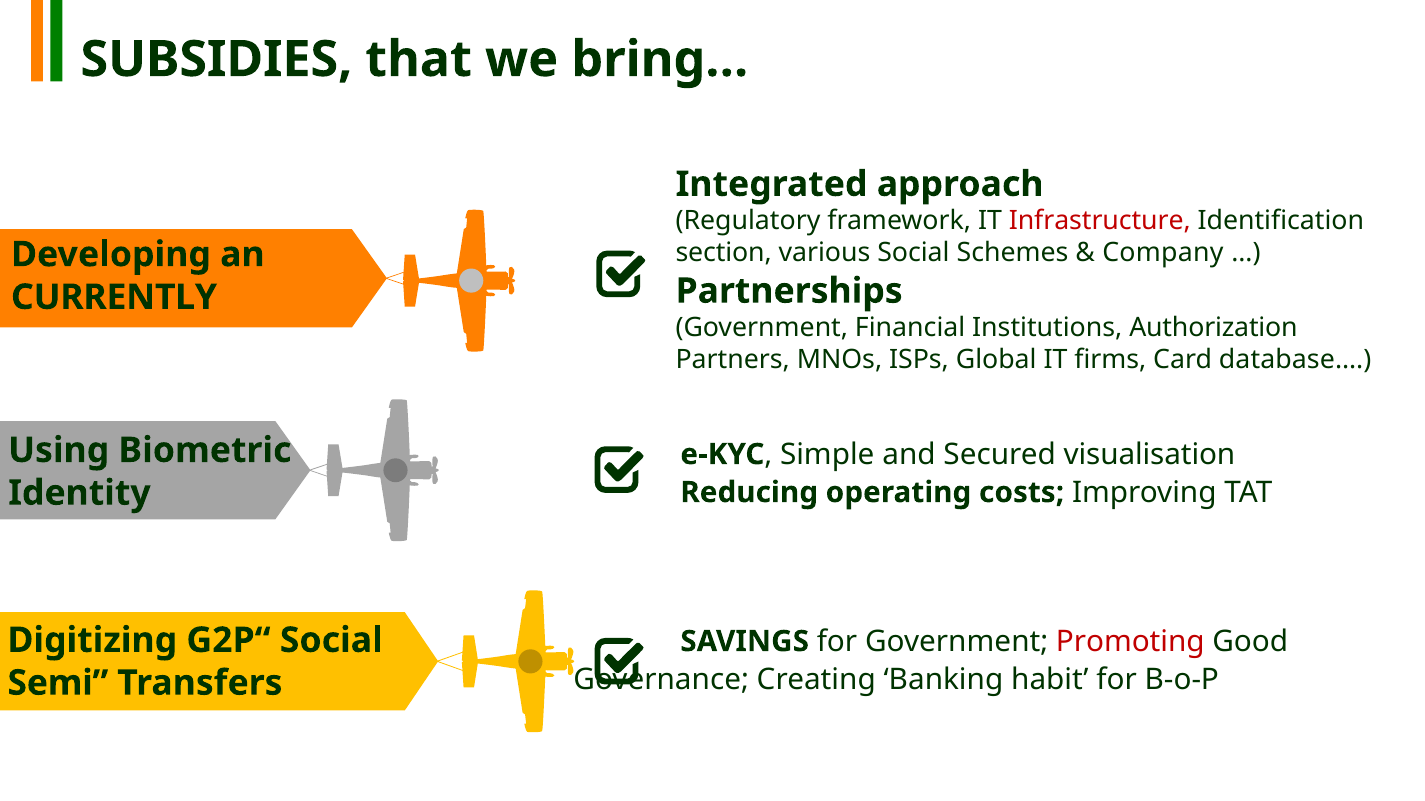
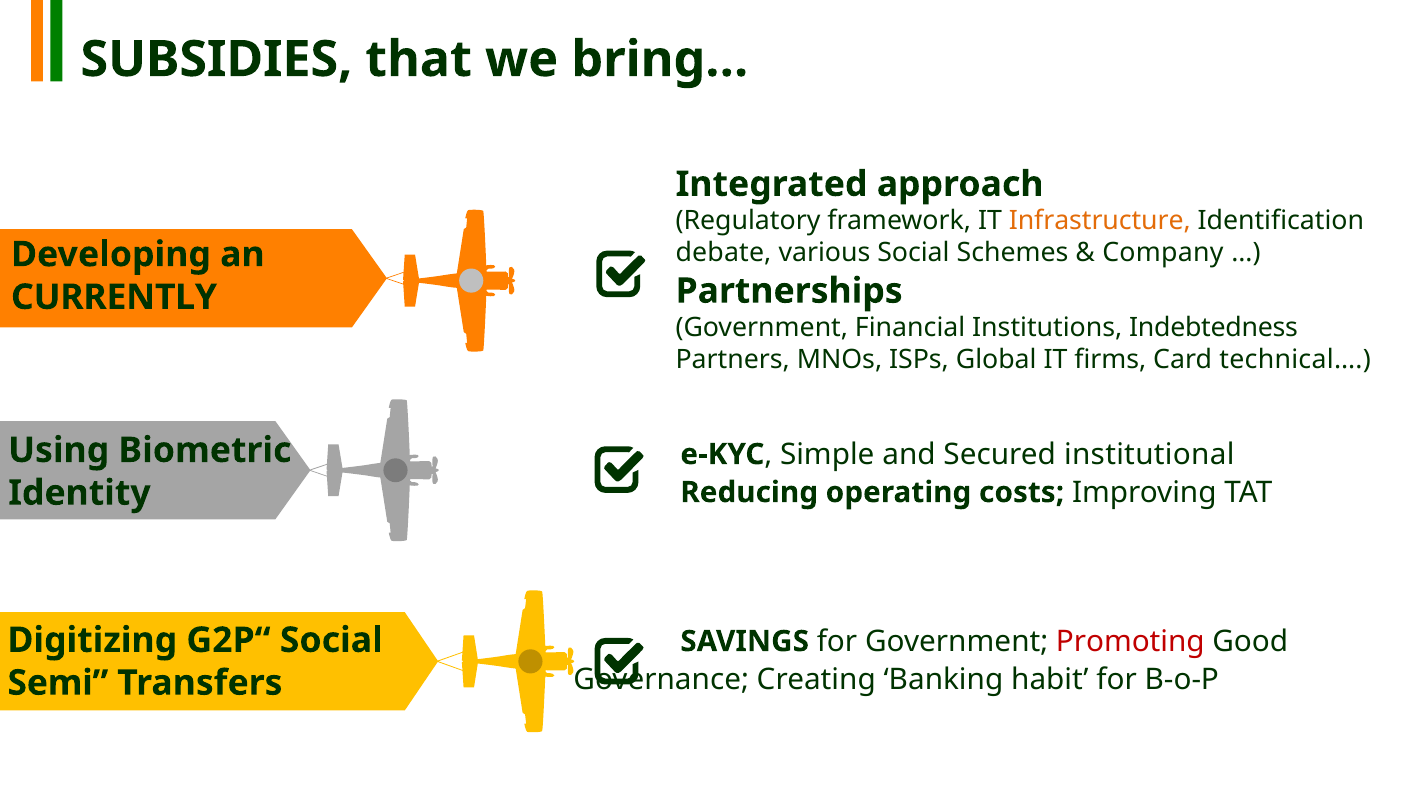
Infrastructure colour: red -> orange
section: section -> debate
Authorization: Authorization -> Indebtedness
database…: database… -> technical…
visualisation: visualisation -> institutional
